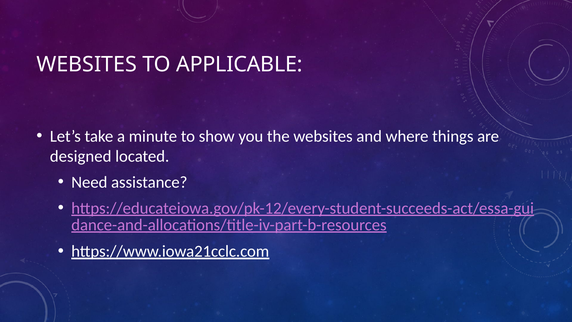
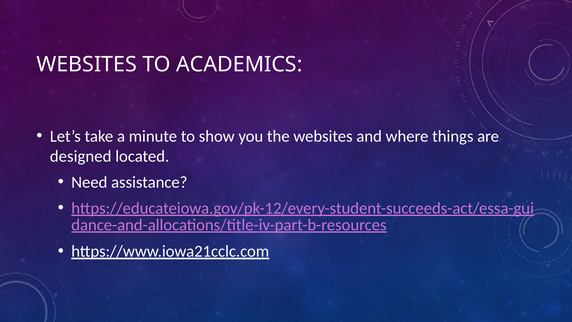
APPLICABLE: APPLICABLE -> ACADEMICS
